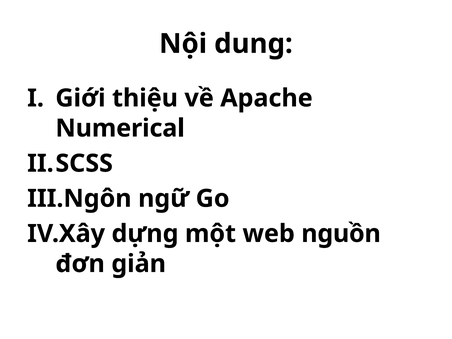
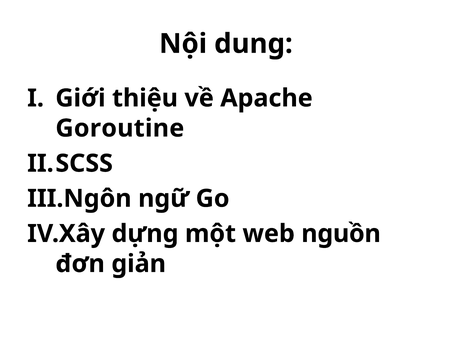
Numerical: Numerical -> Goroutine
